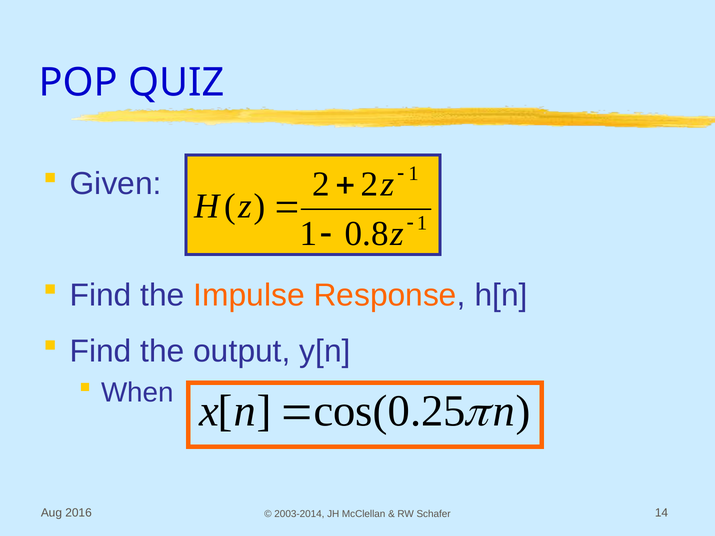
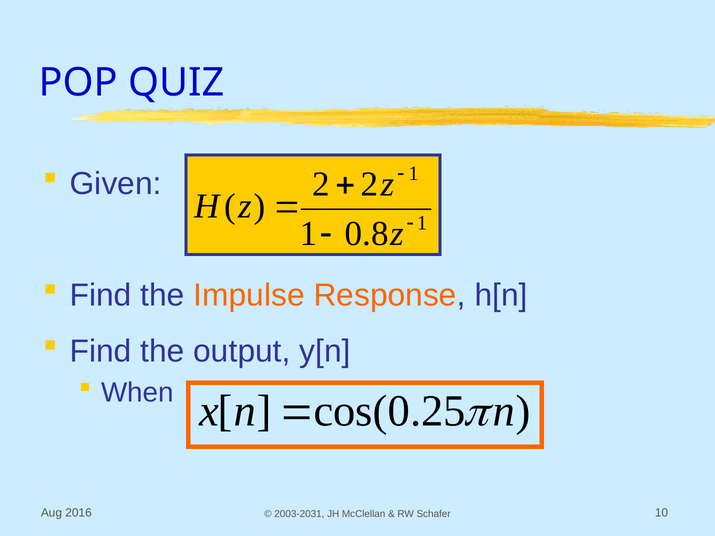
2003-2014: 2003-2014 -> 2003-2031
14: 14 -> 10
